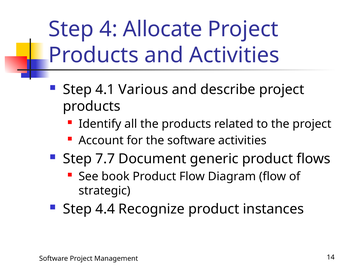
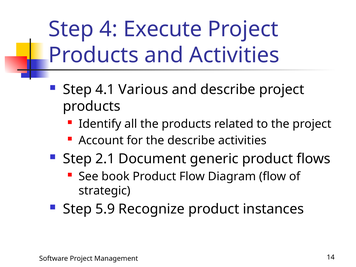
Allocate: Allocate -> Execute
the software: software -> describe
7.7: 7.7 -> 2.1
4.4: 4.4 -> 5.9
